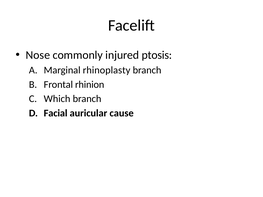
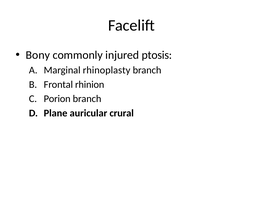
Nose: Nose -> Bony
Which: Which -> Porion
Facial: Facial -> Plane
cause: cause -> crural
